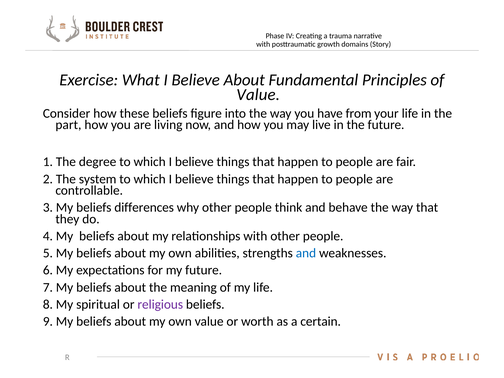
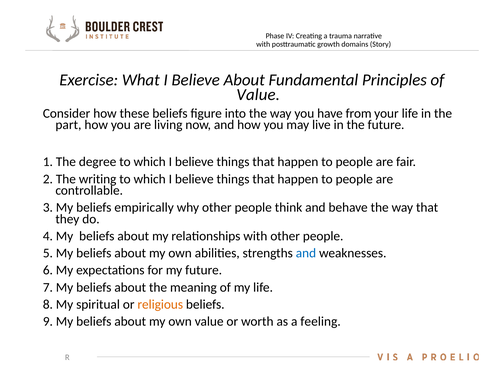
system: system -> writing
differences: differences -> empirically
religious colour: purple -> orange
certain: certain -> feeling
